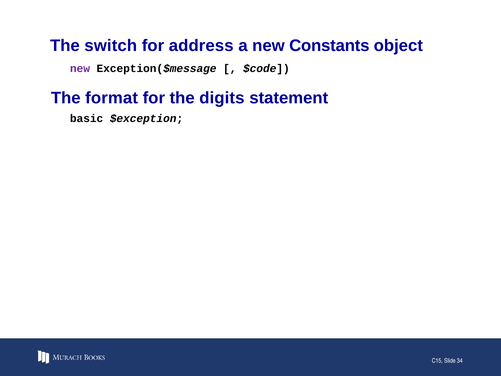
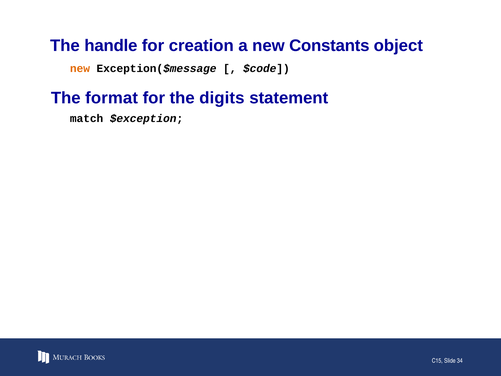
switch: switch -> handle
address: address -> creation
new at (80, 68) colour: purple -> orange
basic: basic -> match
